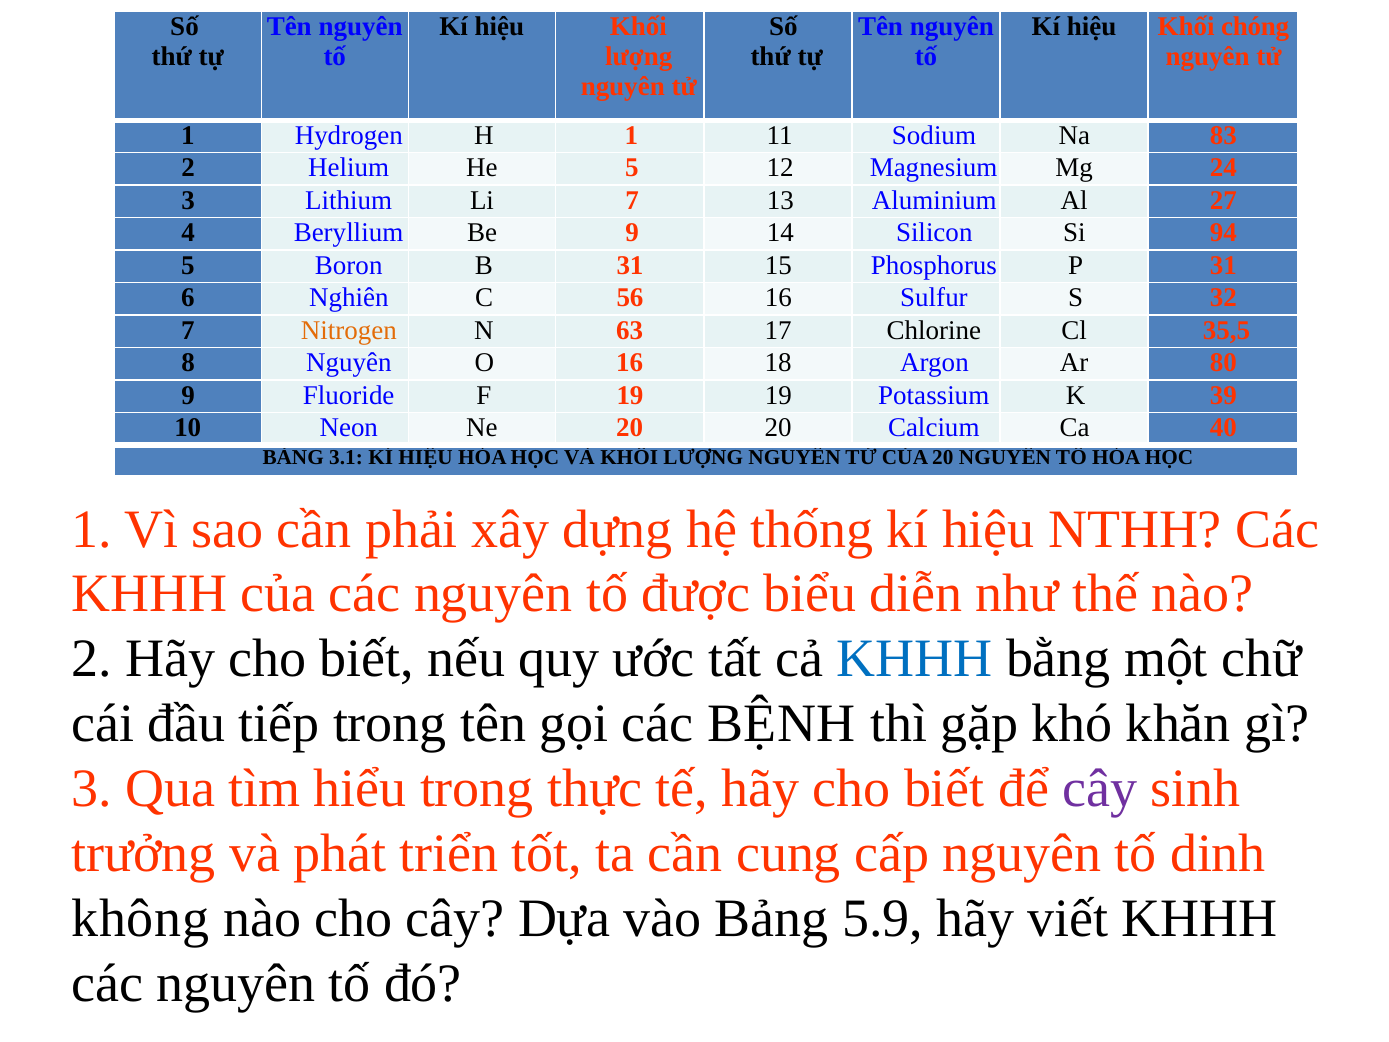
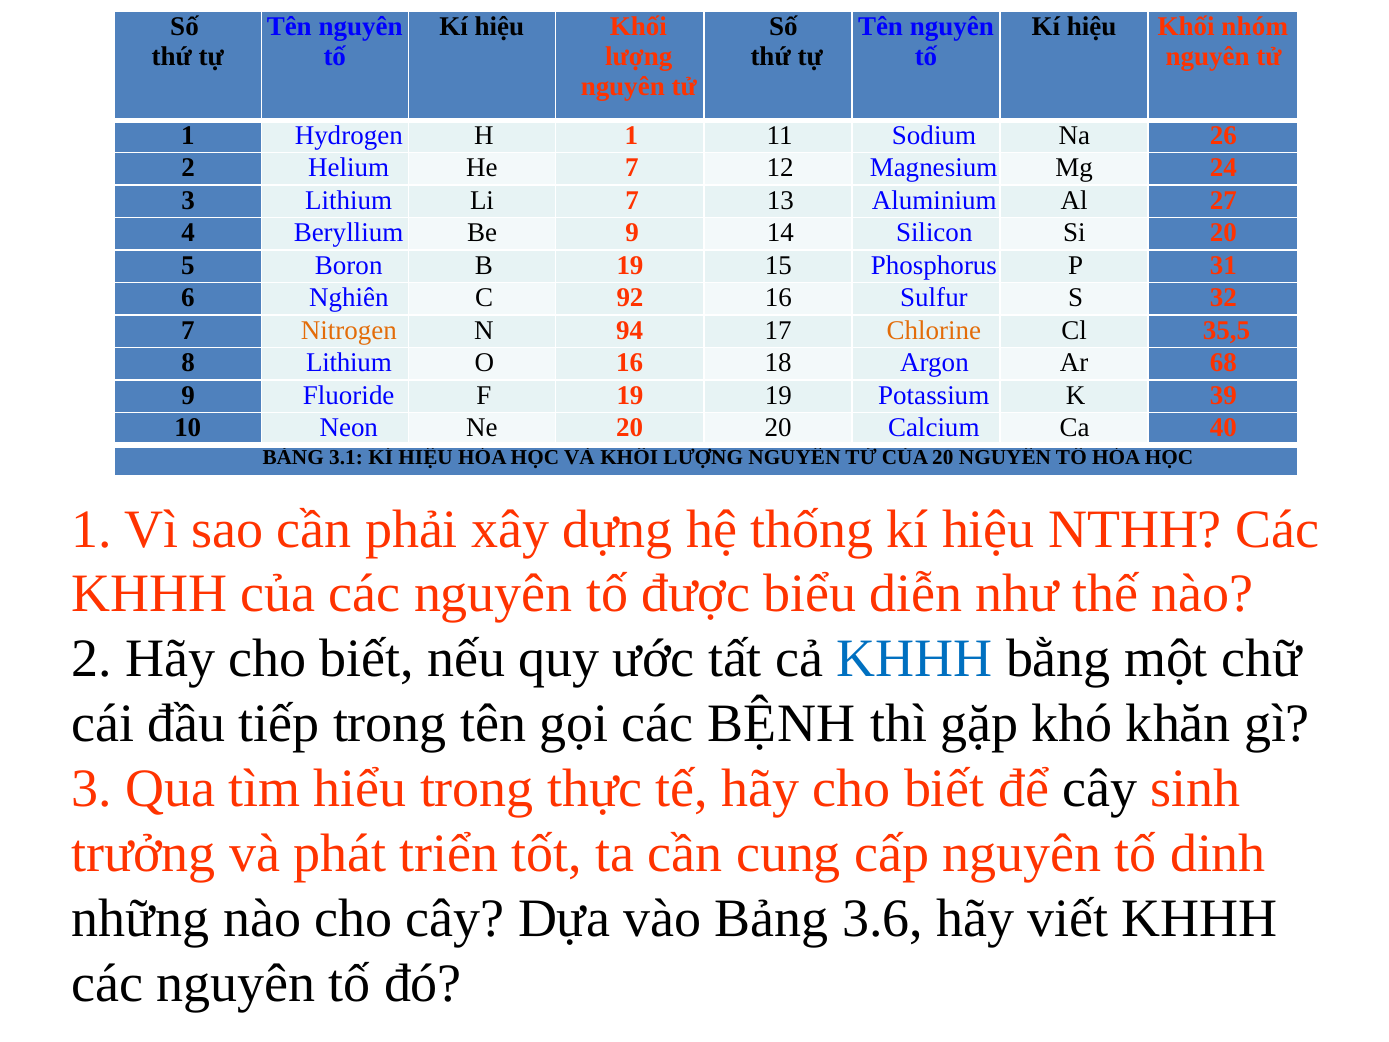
chóng: chóng -> nhóm
83: 83 -> 26
He 5: 5 -> 7
Si 94: 94 -> 20
B 31: 31 -> 19
56: 56 -> 92
63: 63 -> 94
Chlorine colour: black -> orange
8 Nguyên: Nguyên -> Lithium
80: 80 -> 68
cây at (1100, 789) colour: purple -> black
không: không -> những
5.9: 5.9 -> 3.6
